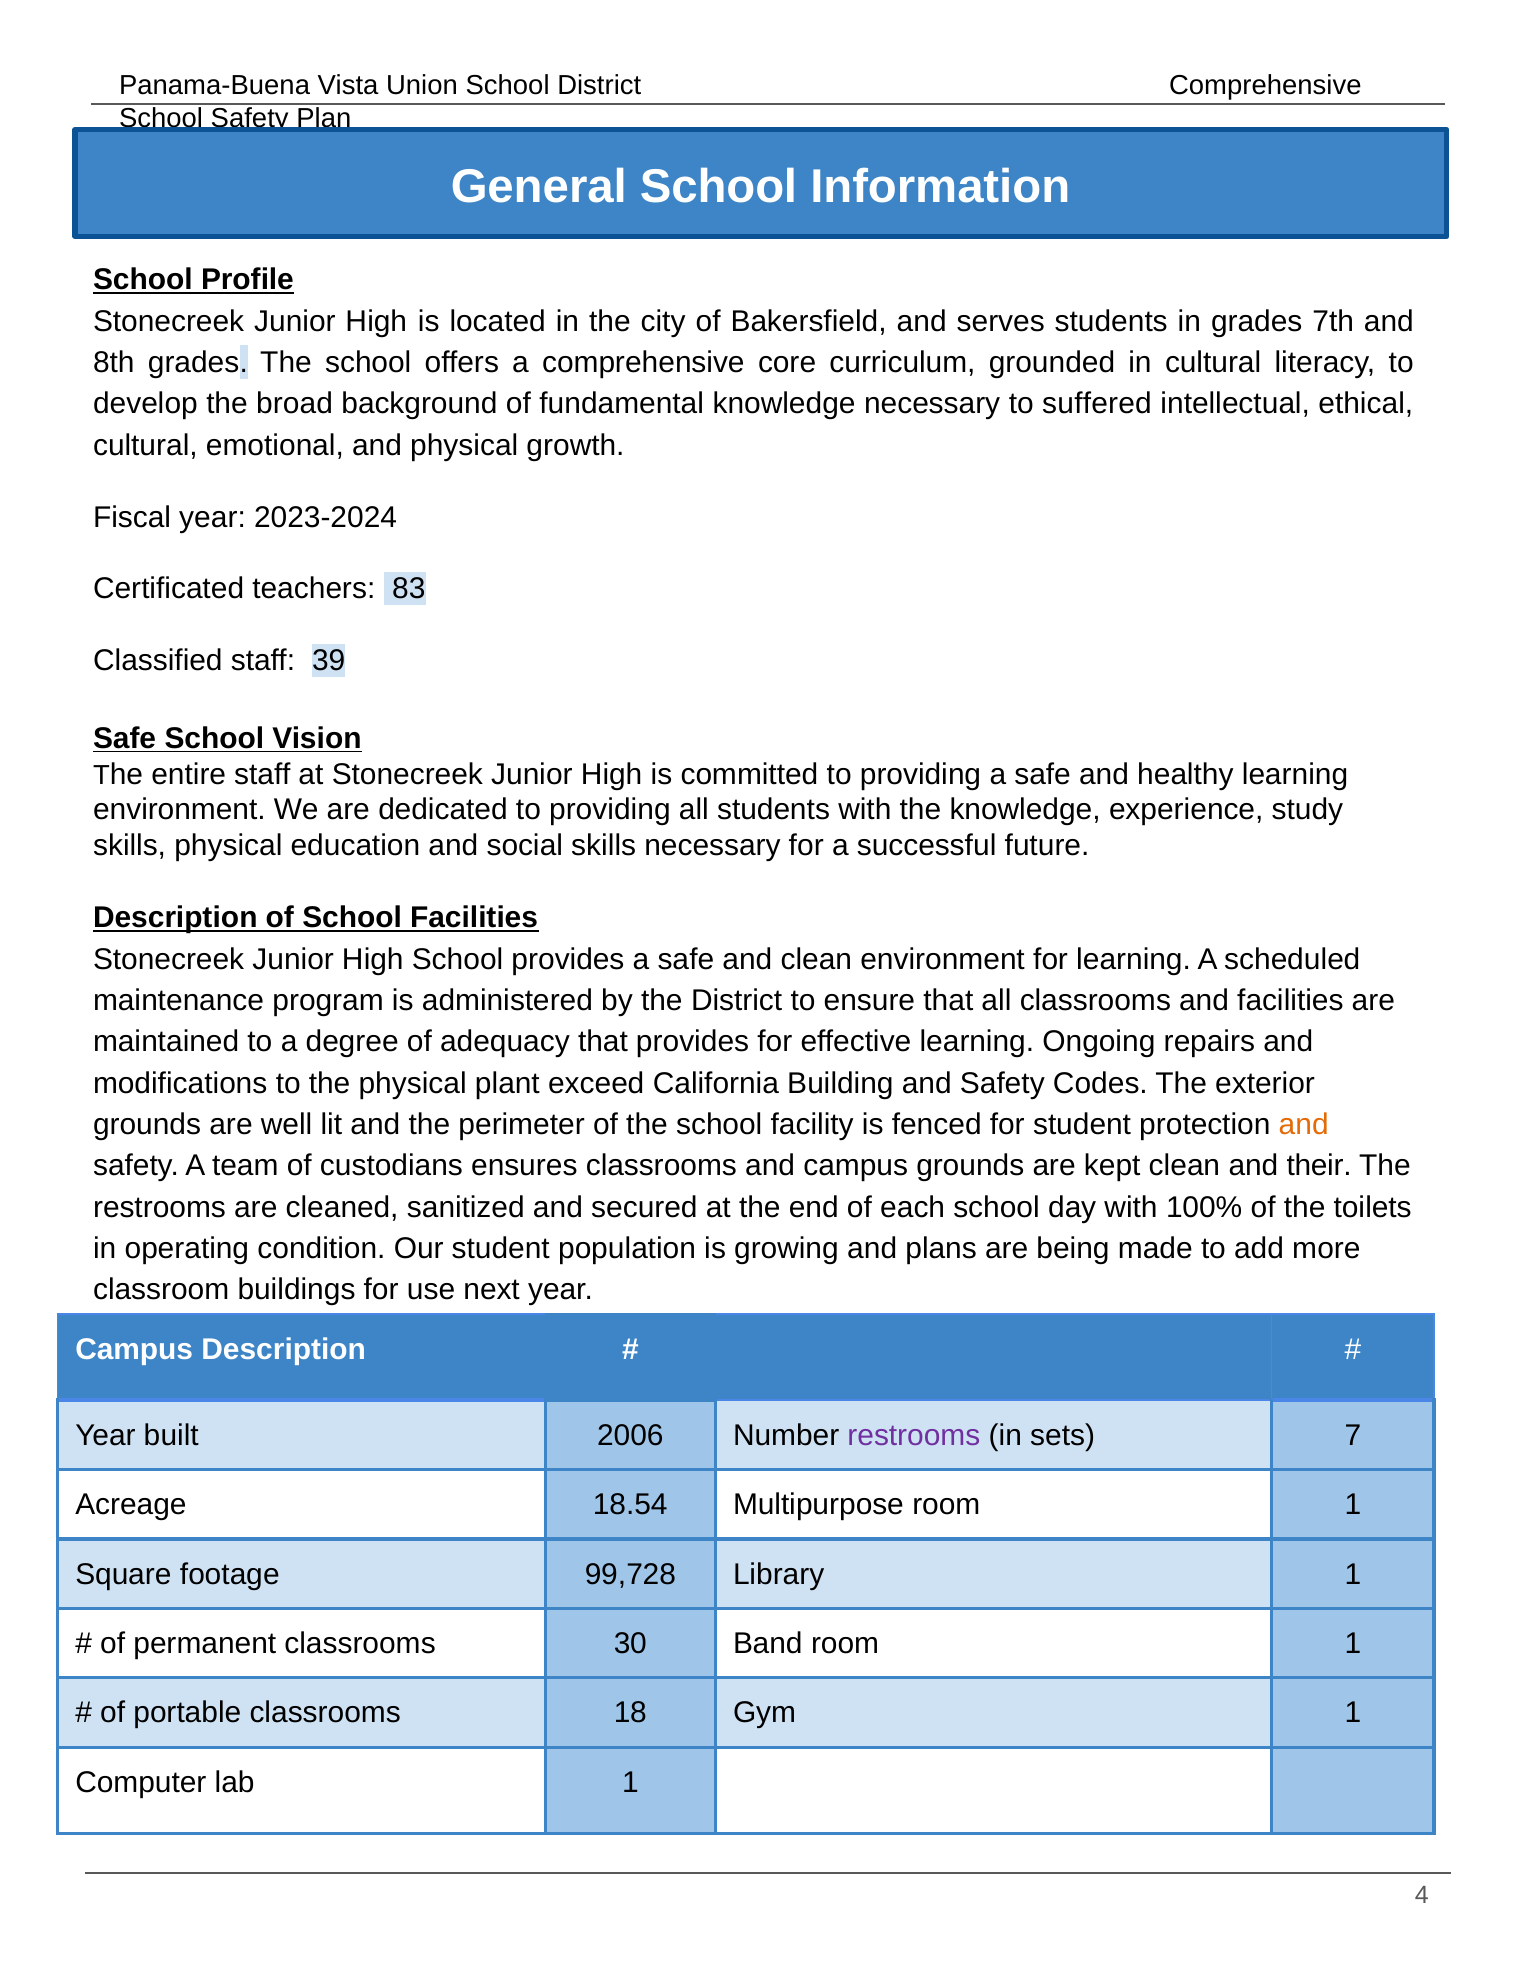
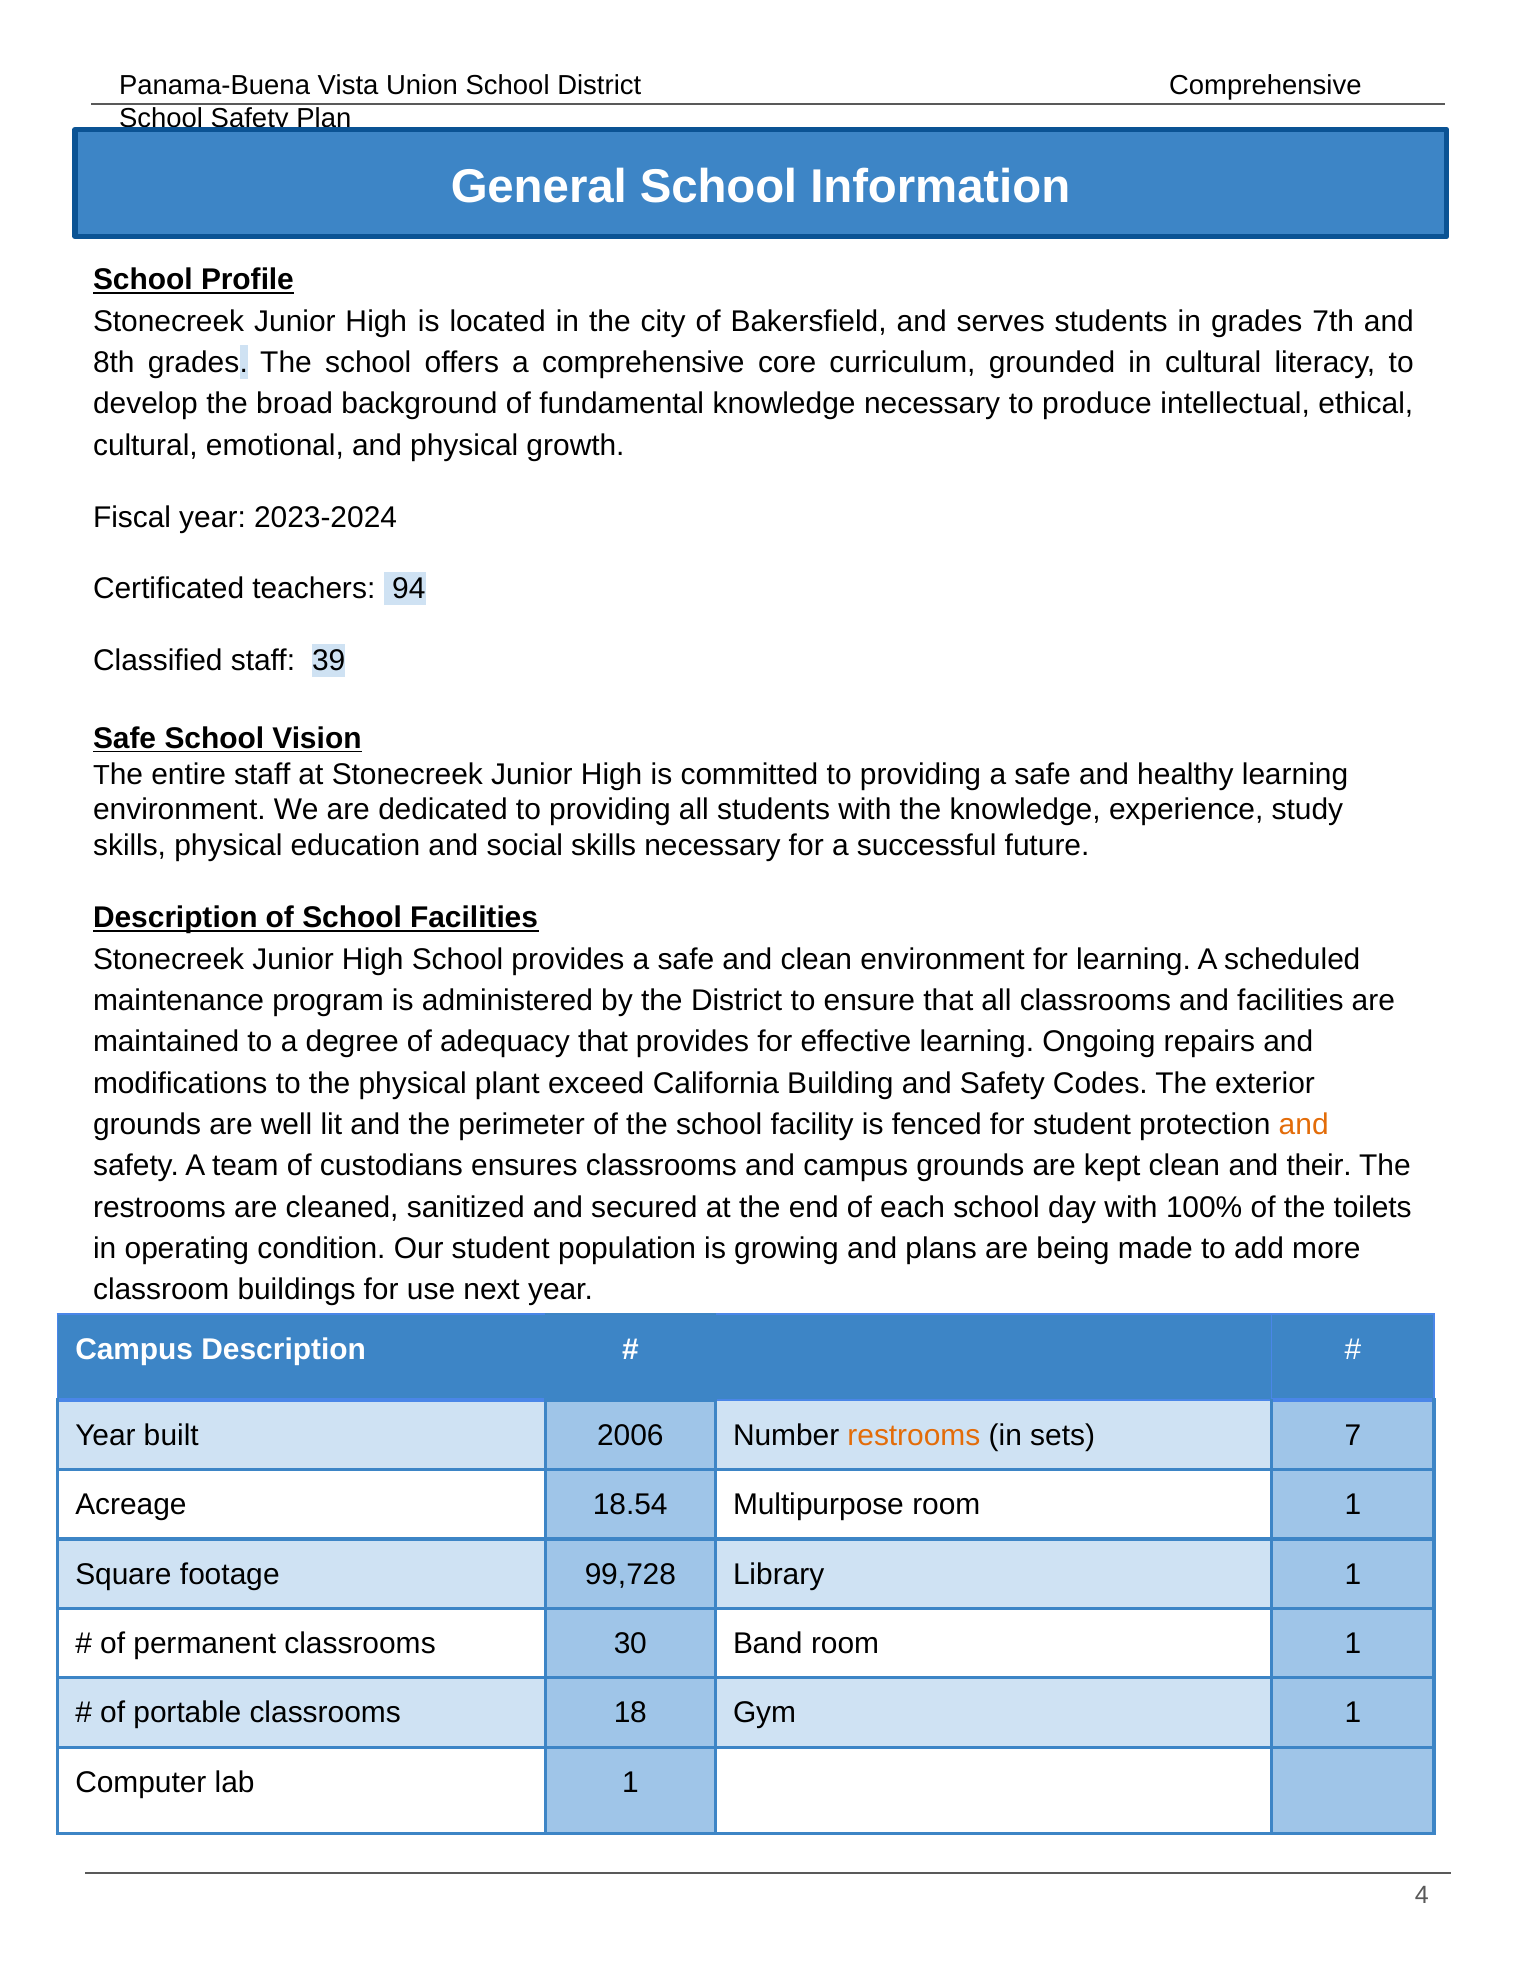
suffered: suffered -> produce
83: 83 -> 94
restrooms at (914, 1435) colour: purple -> orange
